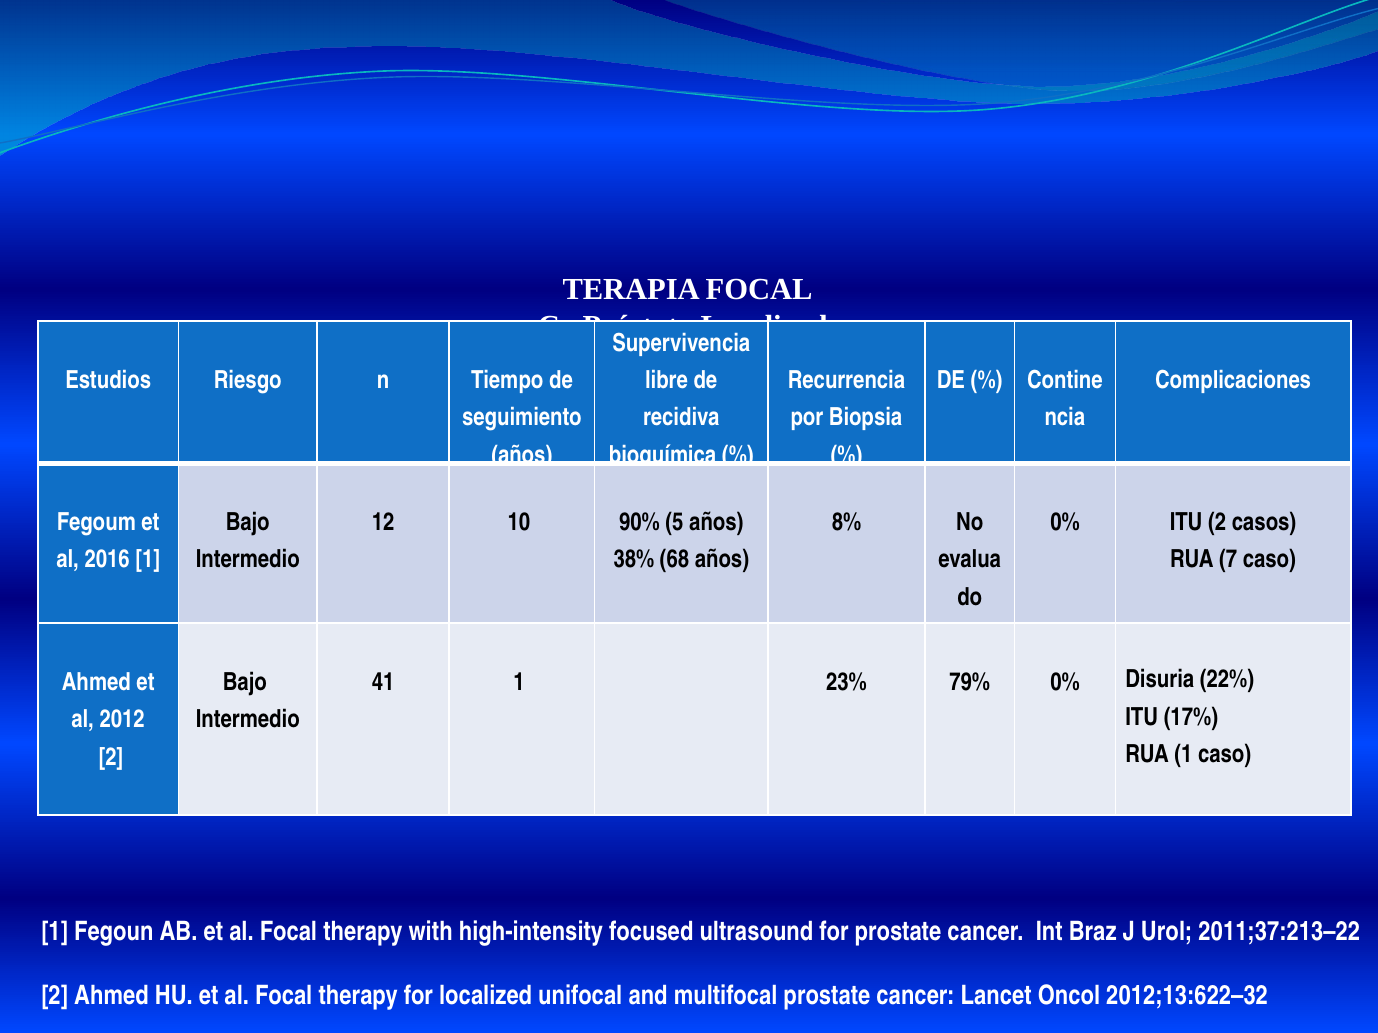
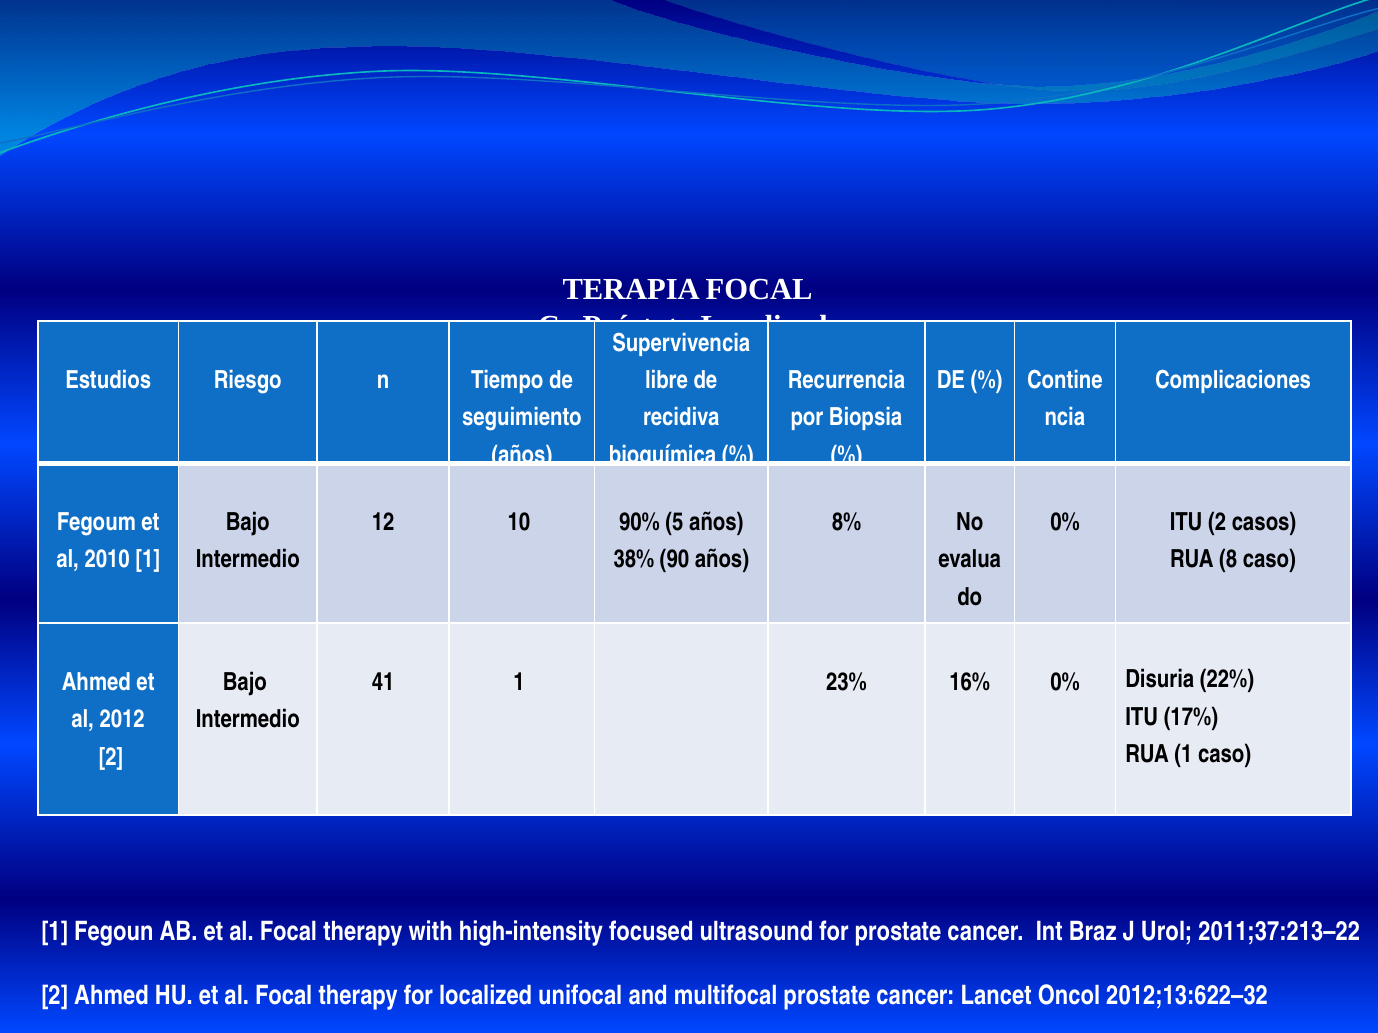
2016: 2016 -> 2010
68: 68 -> 90
7: 7 -> 8
79%: 79% -> 16%
